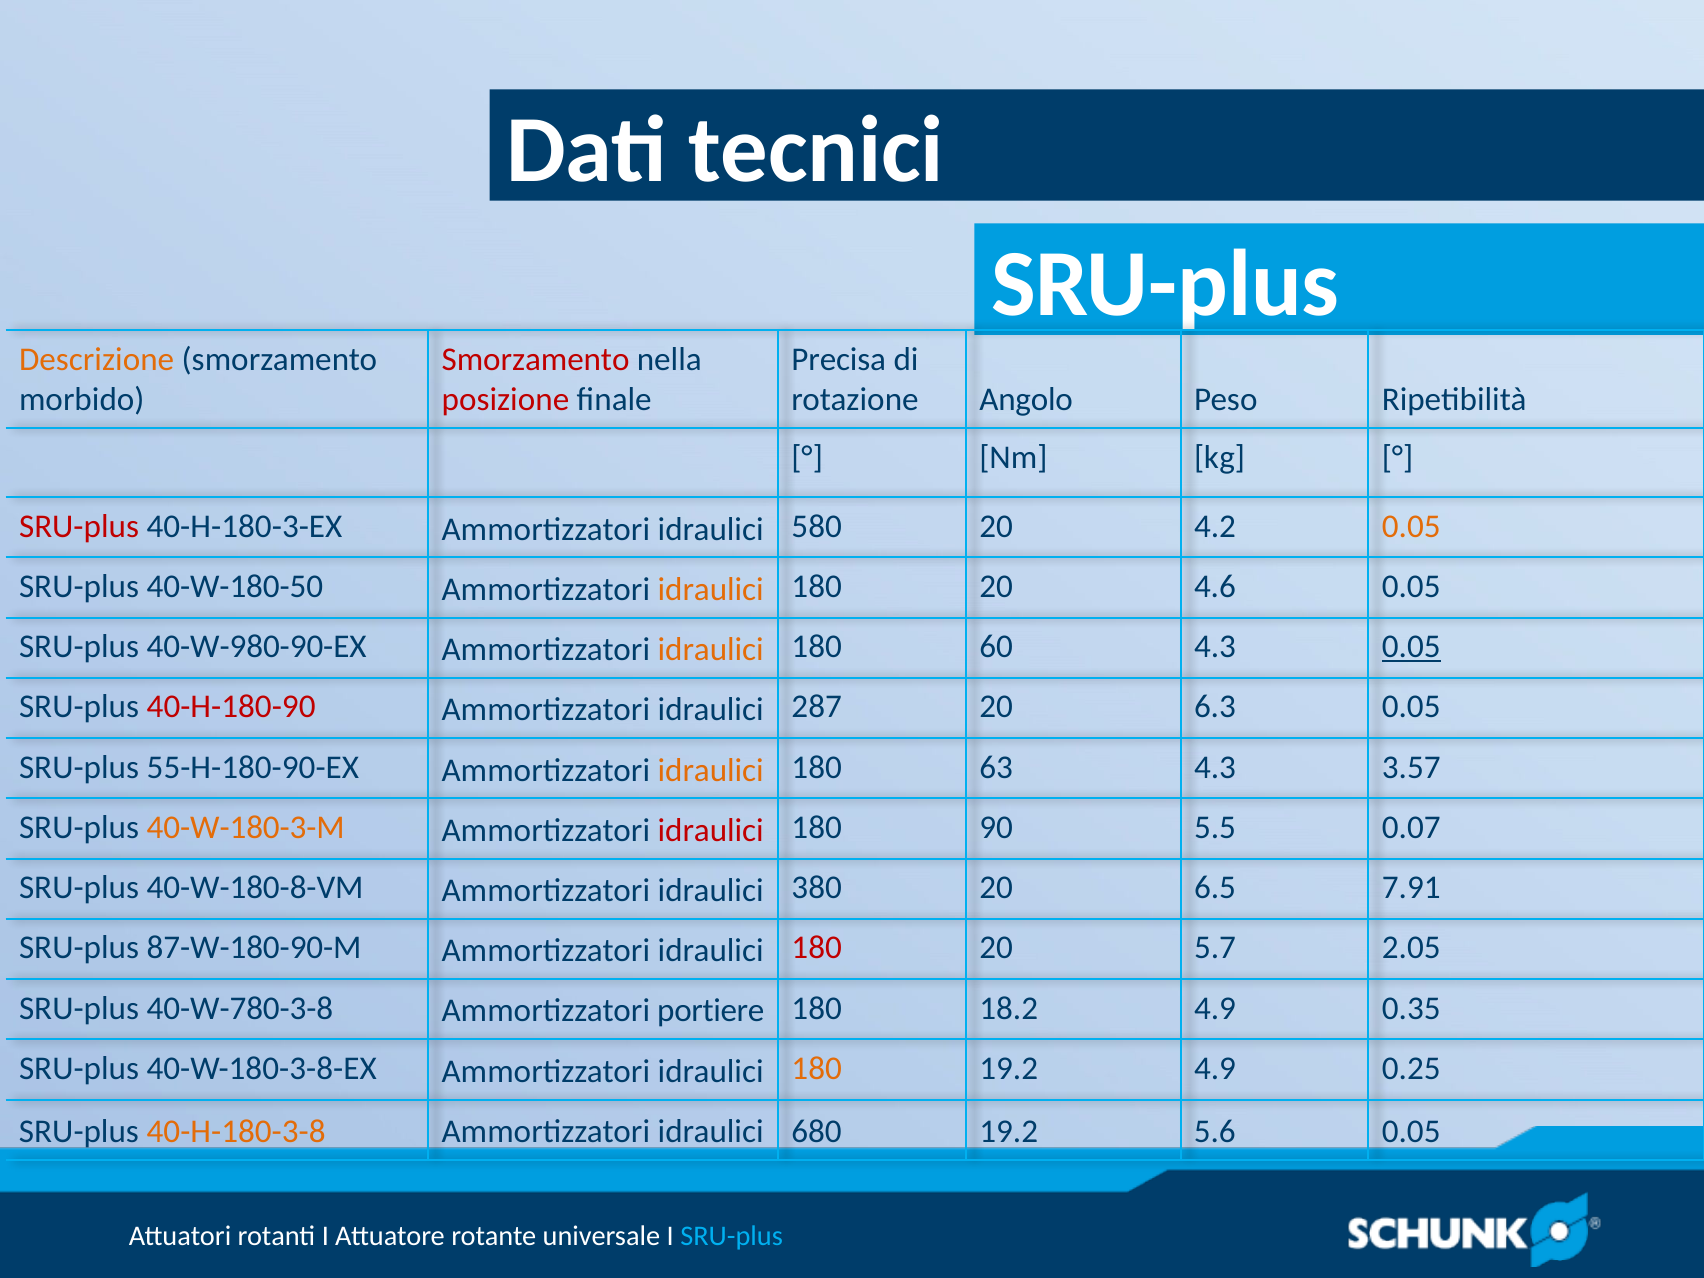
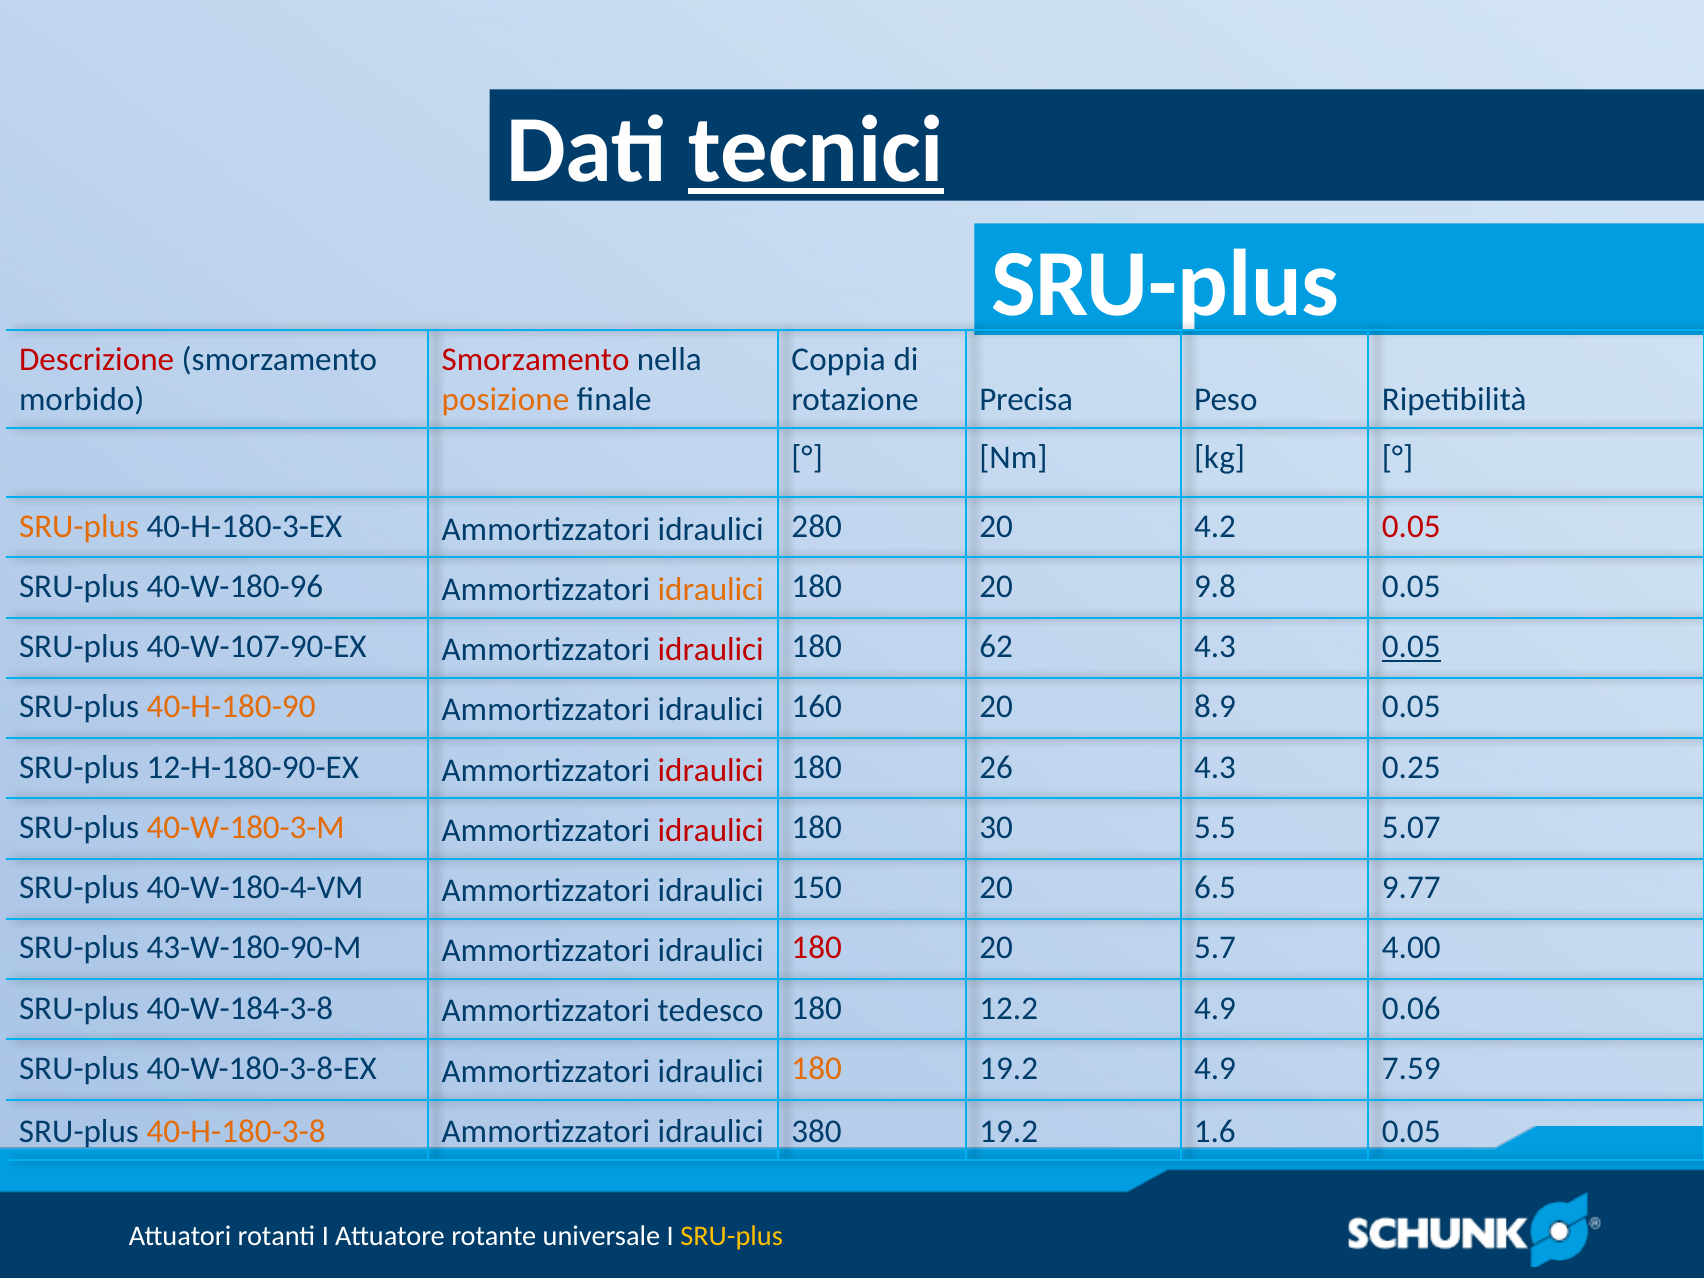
tecnici underline: none -> present
Descrizione colour: orange -> red
Precisa: Precisa -> Coppia
posizione colour: red -> orange
Angolo: Angolo -> Precisa
SRU-plus at (79, 526) colour: red -> orange
580: 580 -> 280
0.05 at (1411, 526) colour: orange -> red
40-W-180-50: 40-W-180-50 -> 40-W-180-96
4.6: 4.6 -> 9.8
40-W-980-90-EX: 40-W-980-90-EX -> 40-W-107-90-EX
idraulici at (711, 650) colour: orange -> red
60: 60 -> 62
40-H-180-90 colour: red -> orange
287: 287 -> 160
6.3: 6.3 -> 8.9
55-H-180-90-EX: 55-H-180-90-EX -> 12-H-180-90-EX
idraulici at (711, 770) colour: orange -> red
63: 63 -> 26
3.57: 3.57 -> 0.25
90: 90 -> 30
0.07: 0.07 -> 5.07
40-W-180-8-VM: 40-W-180-8-VM -> 40-W-180-4-VM
380: 380 -> 150
7.91: 7.91 -> 9.77
87-W-180-90-M: 87-W-180-90-M -> 43-W-180-90-M
2.05: 2.05 -> 4.00
40-W-780-3-8: 40-W-780-3-8 -> 40-W-184-3-8
portiere: portiere -> tedesco
18.2: 18.2 -> 12.2
0.35: 0.35 -> 0.06
0.25: 0.25 -> 7.59
680: 680 -> 380
5.6: 5.6 -> 1.6
SRU-plus at (732, 1237) colour: light blue -> yellow
